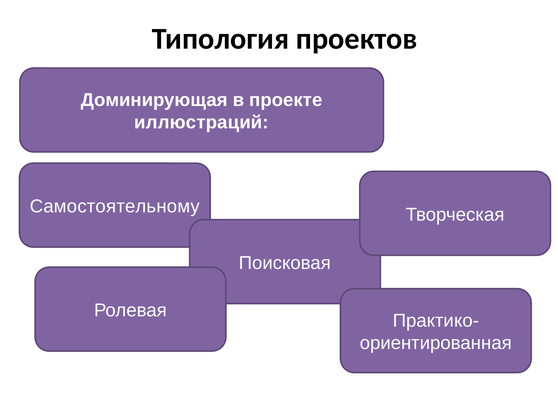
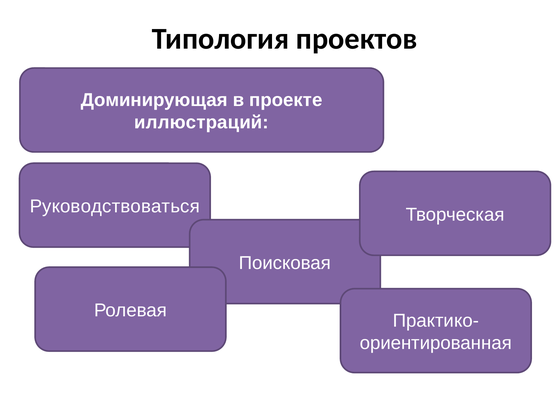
Самостоятельному: Самостоятельному -> Руководствоваться
